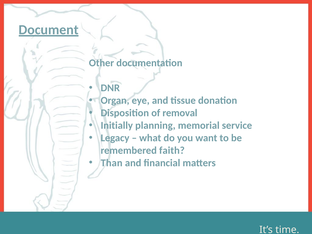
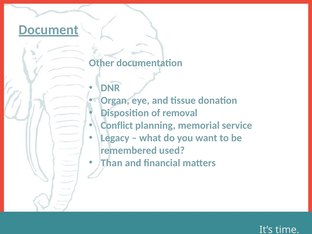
Initially: Initially -> Conflict
faith: faith -> used
